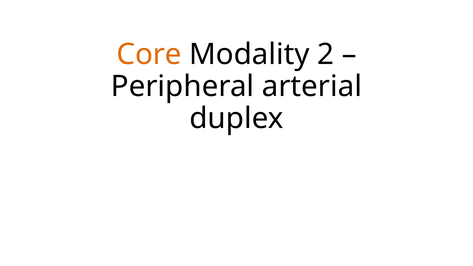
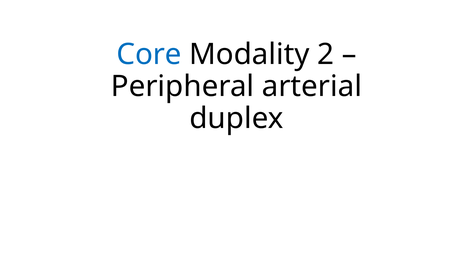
Core colour: orange -> blue
